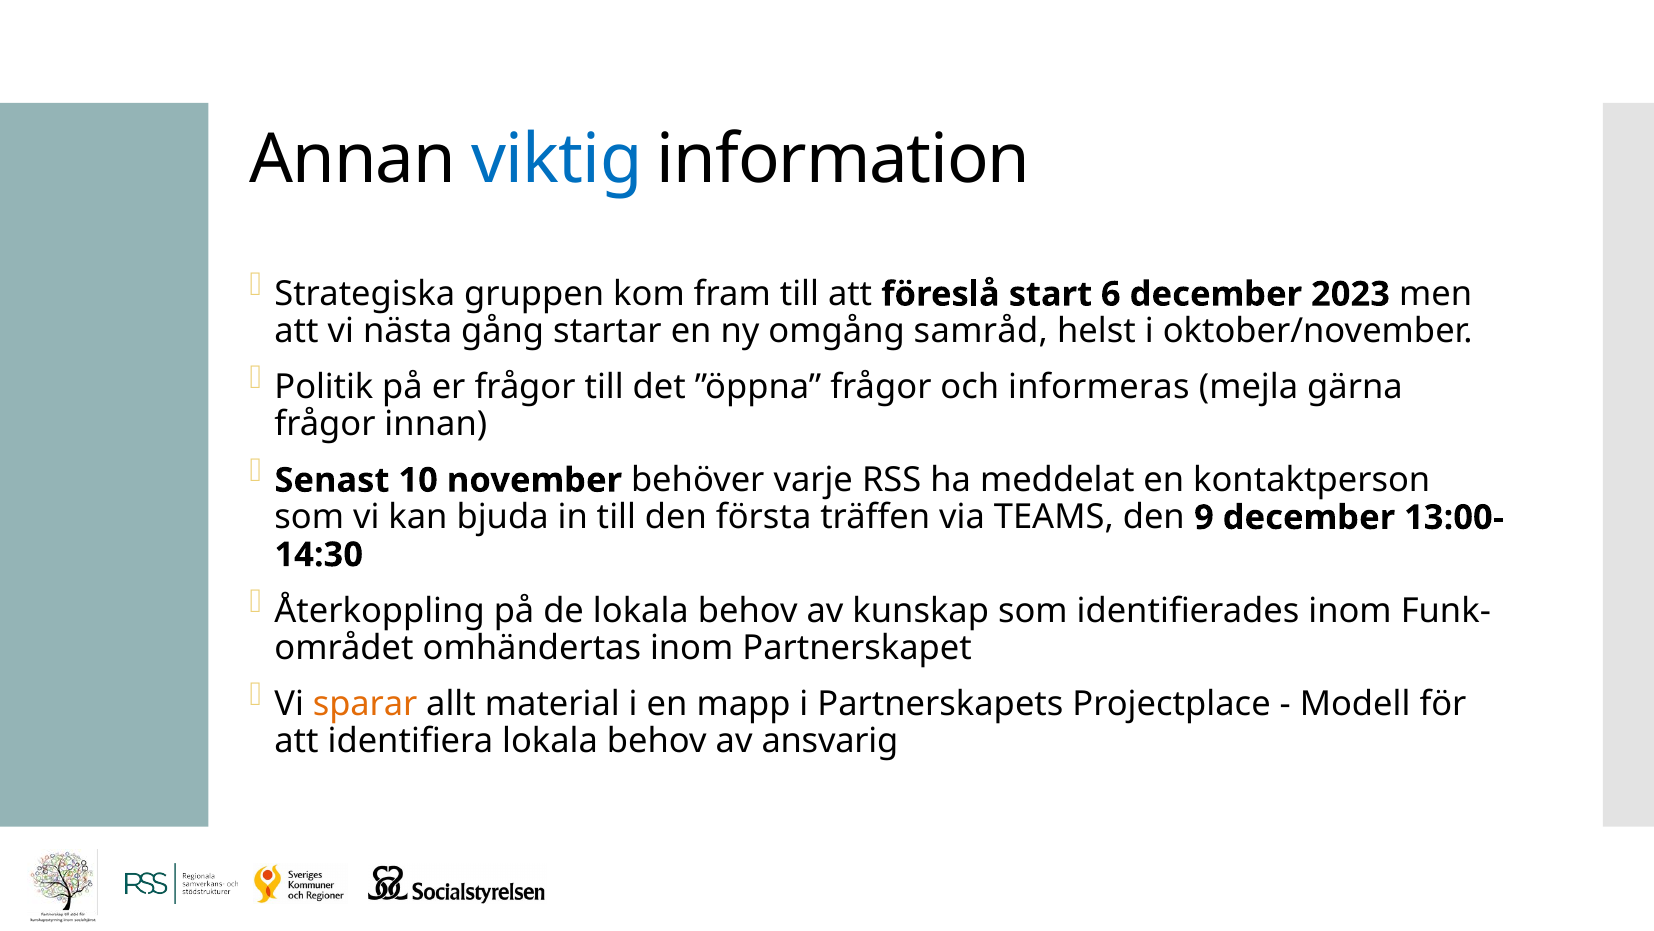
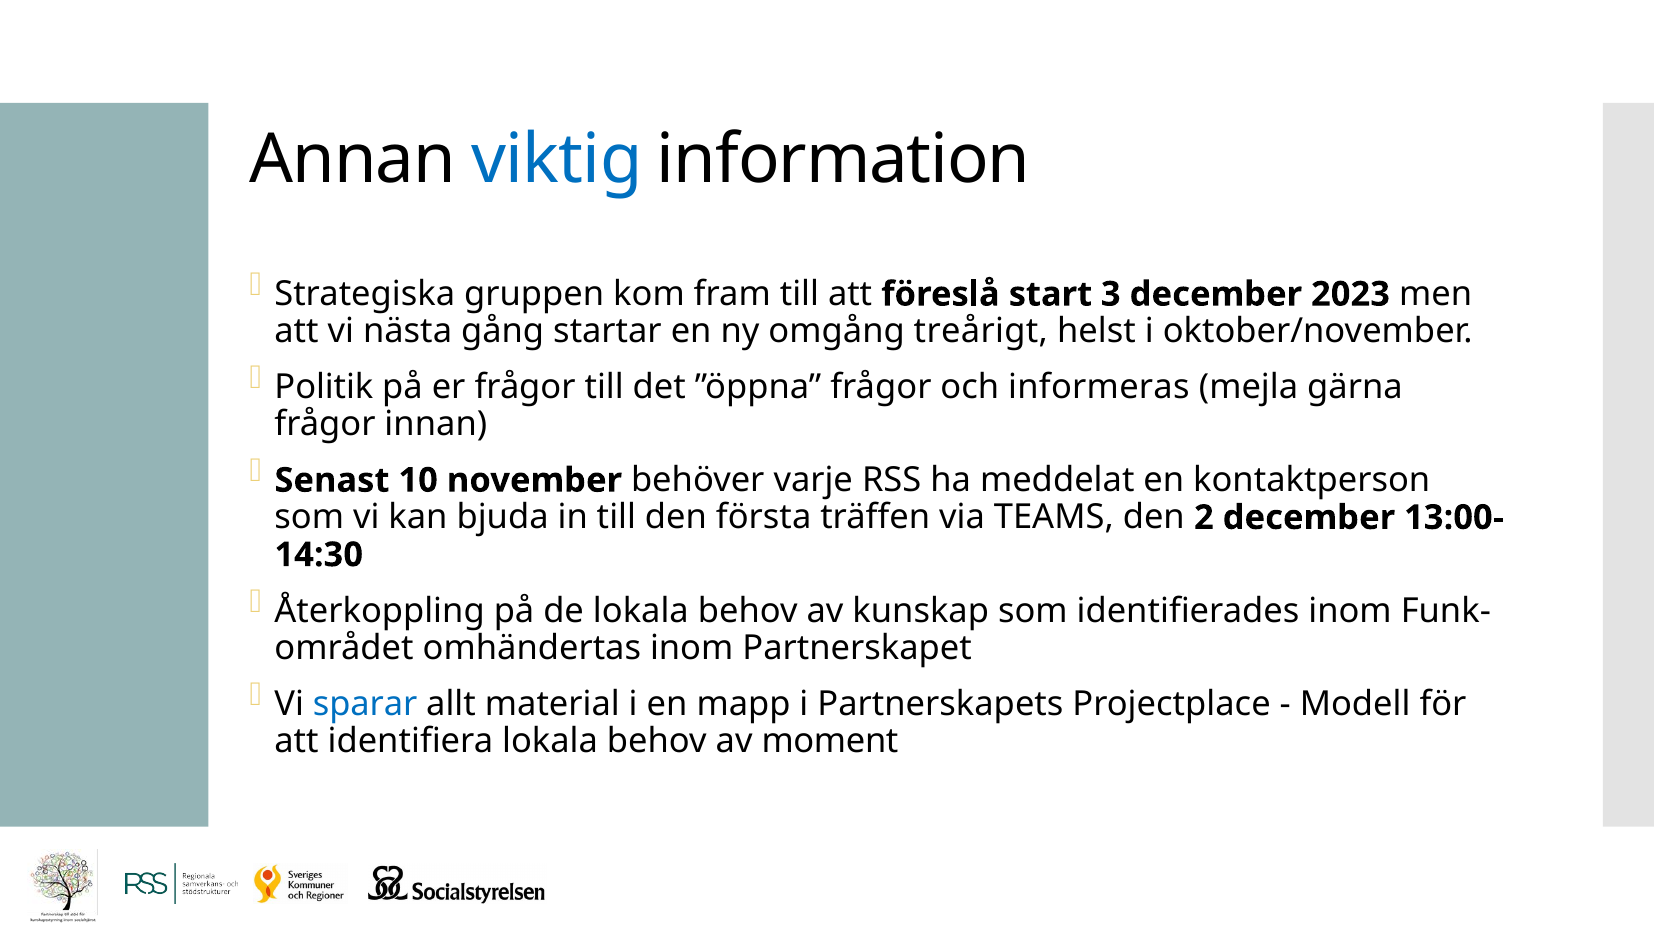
6: 6 -> 3
samråd: samråd -> treårigt
9: 9 -> 2
sparar colour: orange -> blue
ansvarig: ansvarig -> moment
